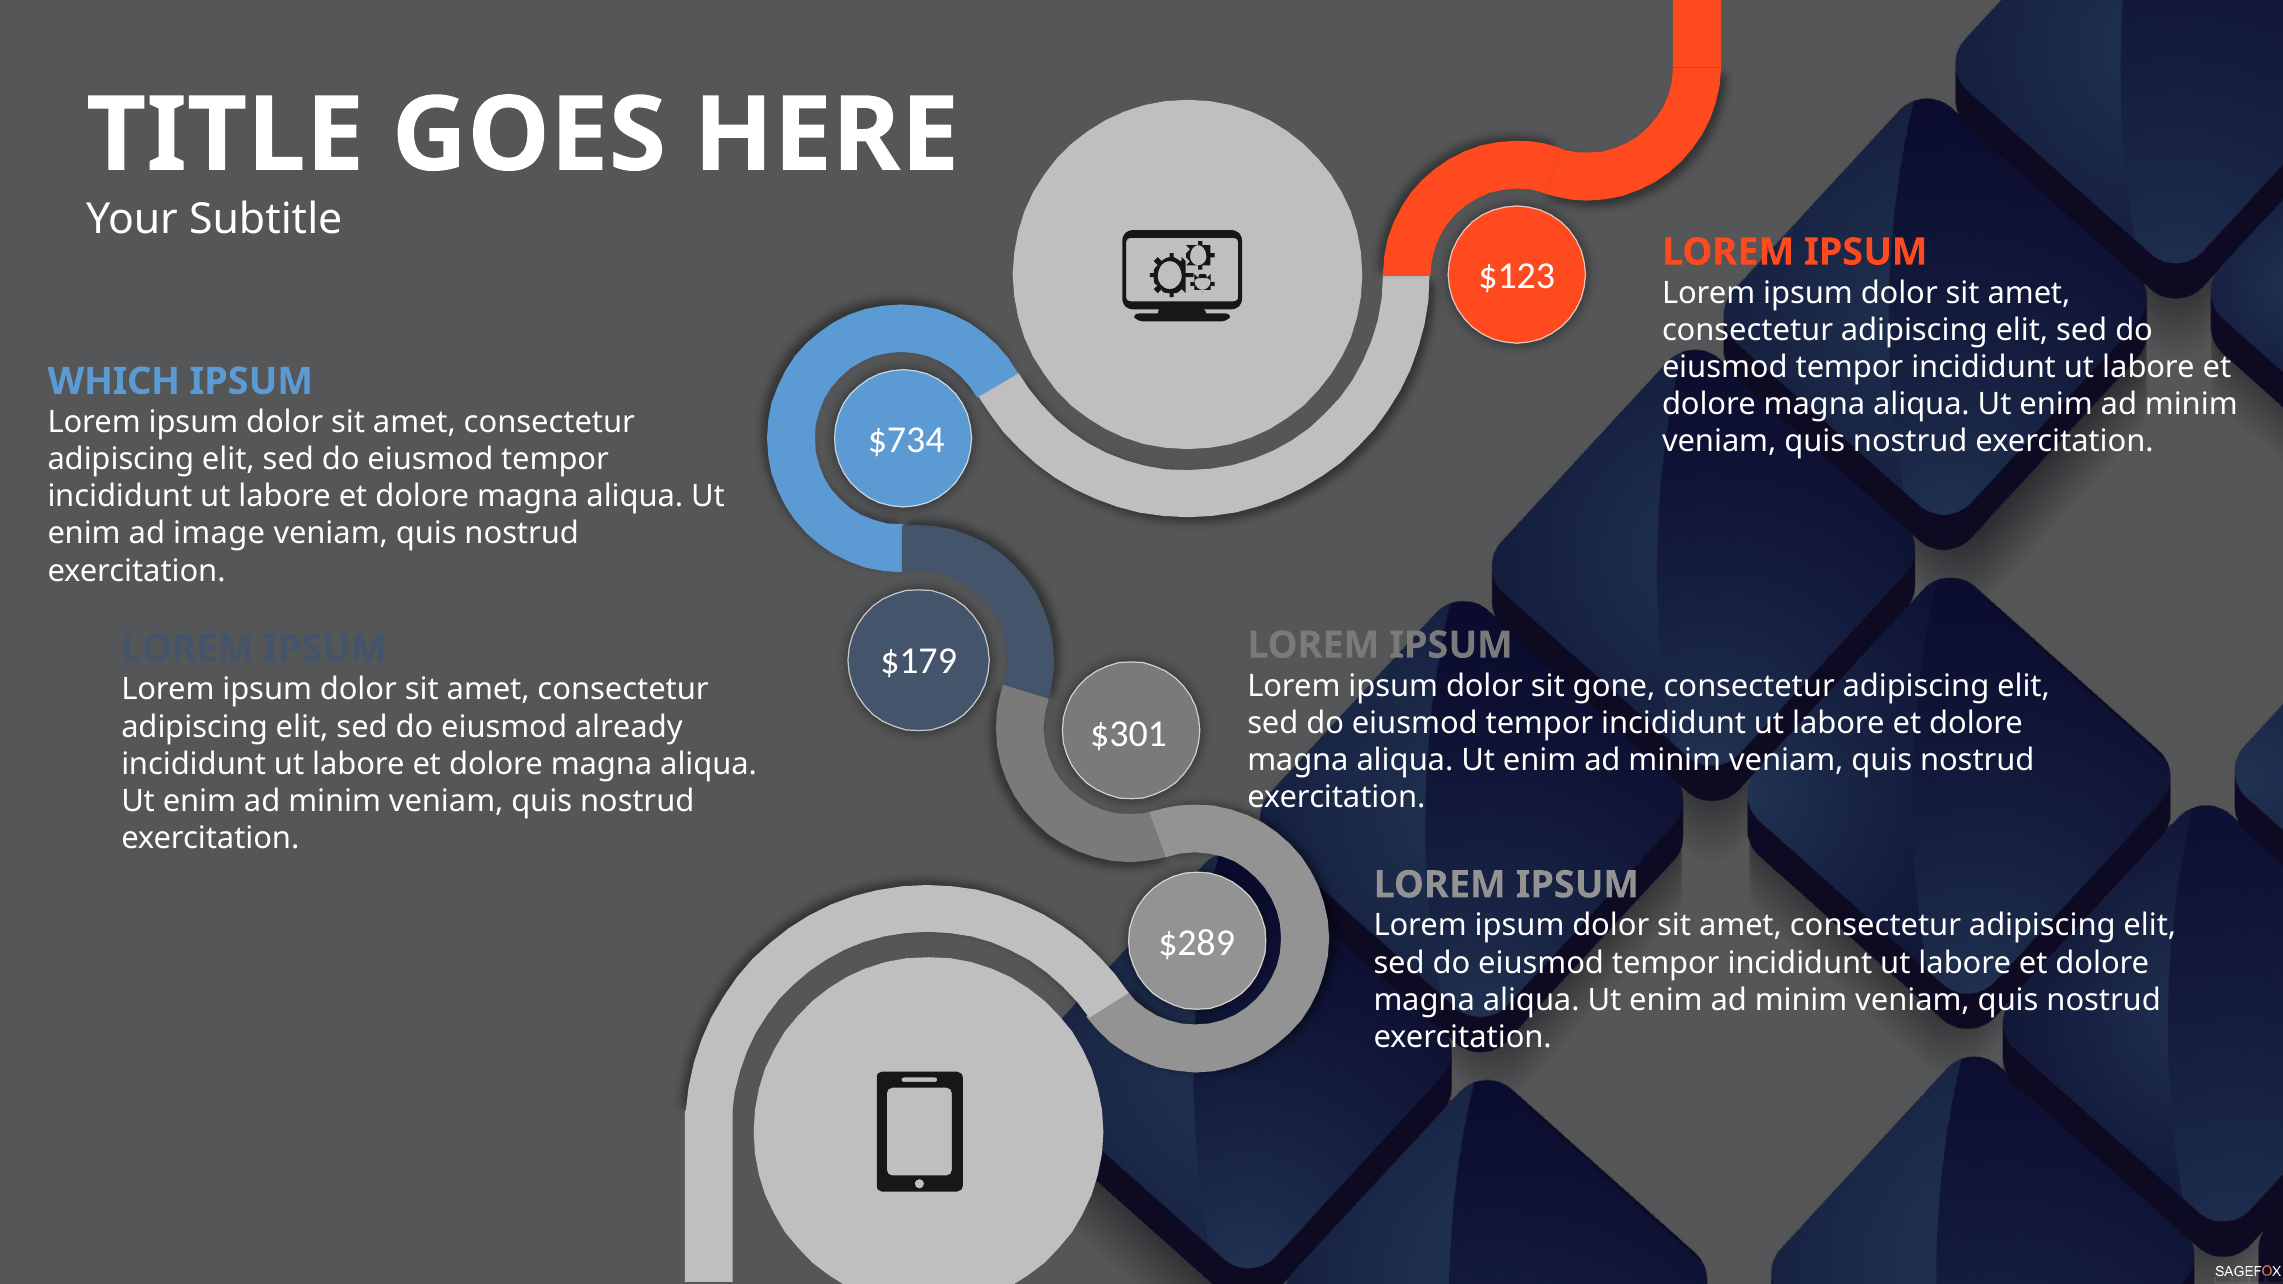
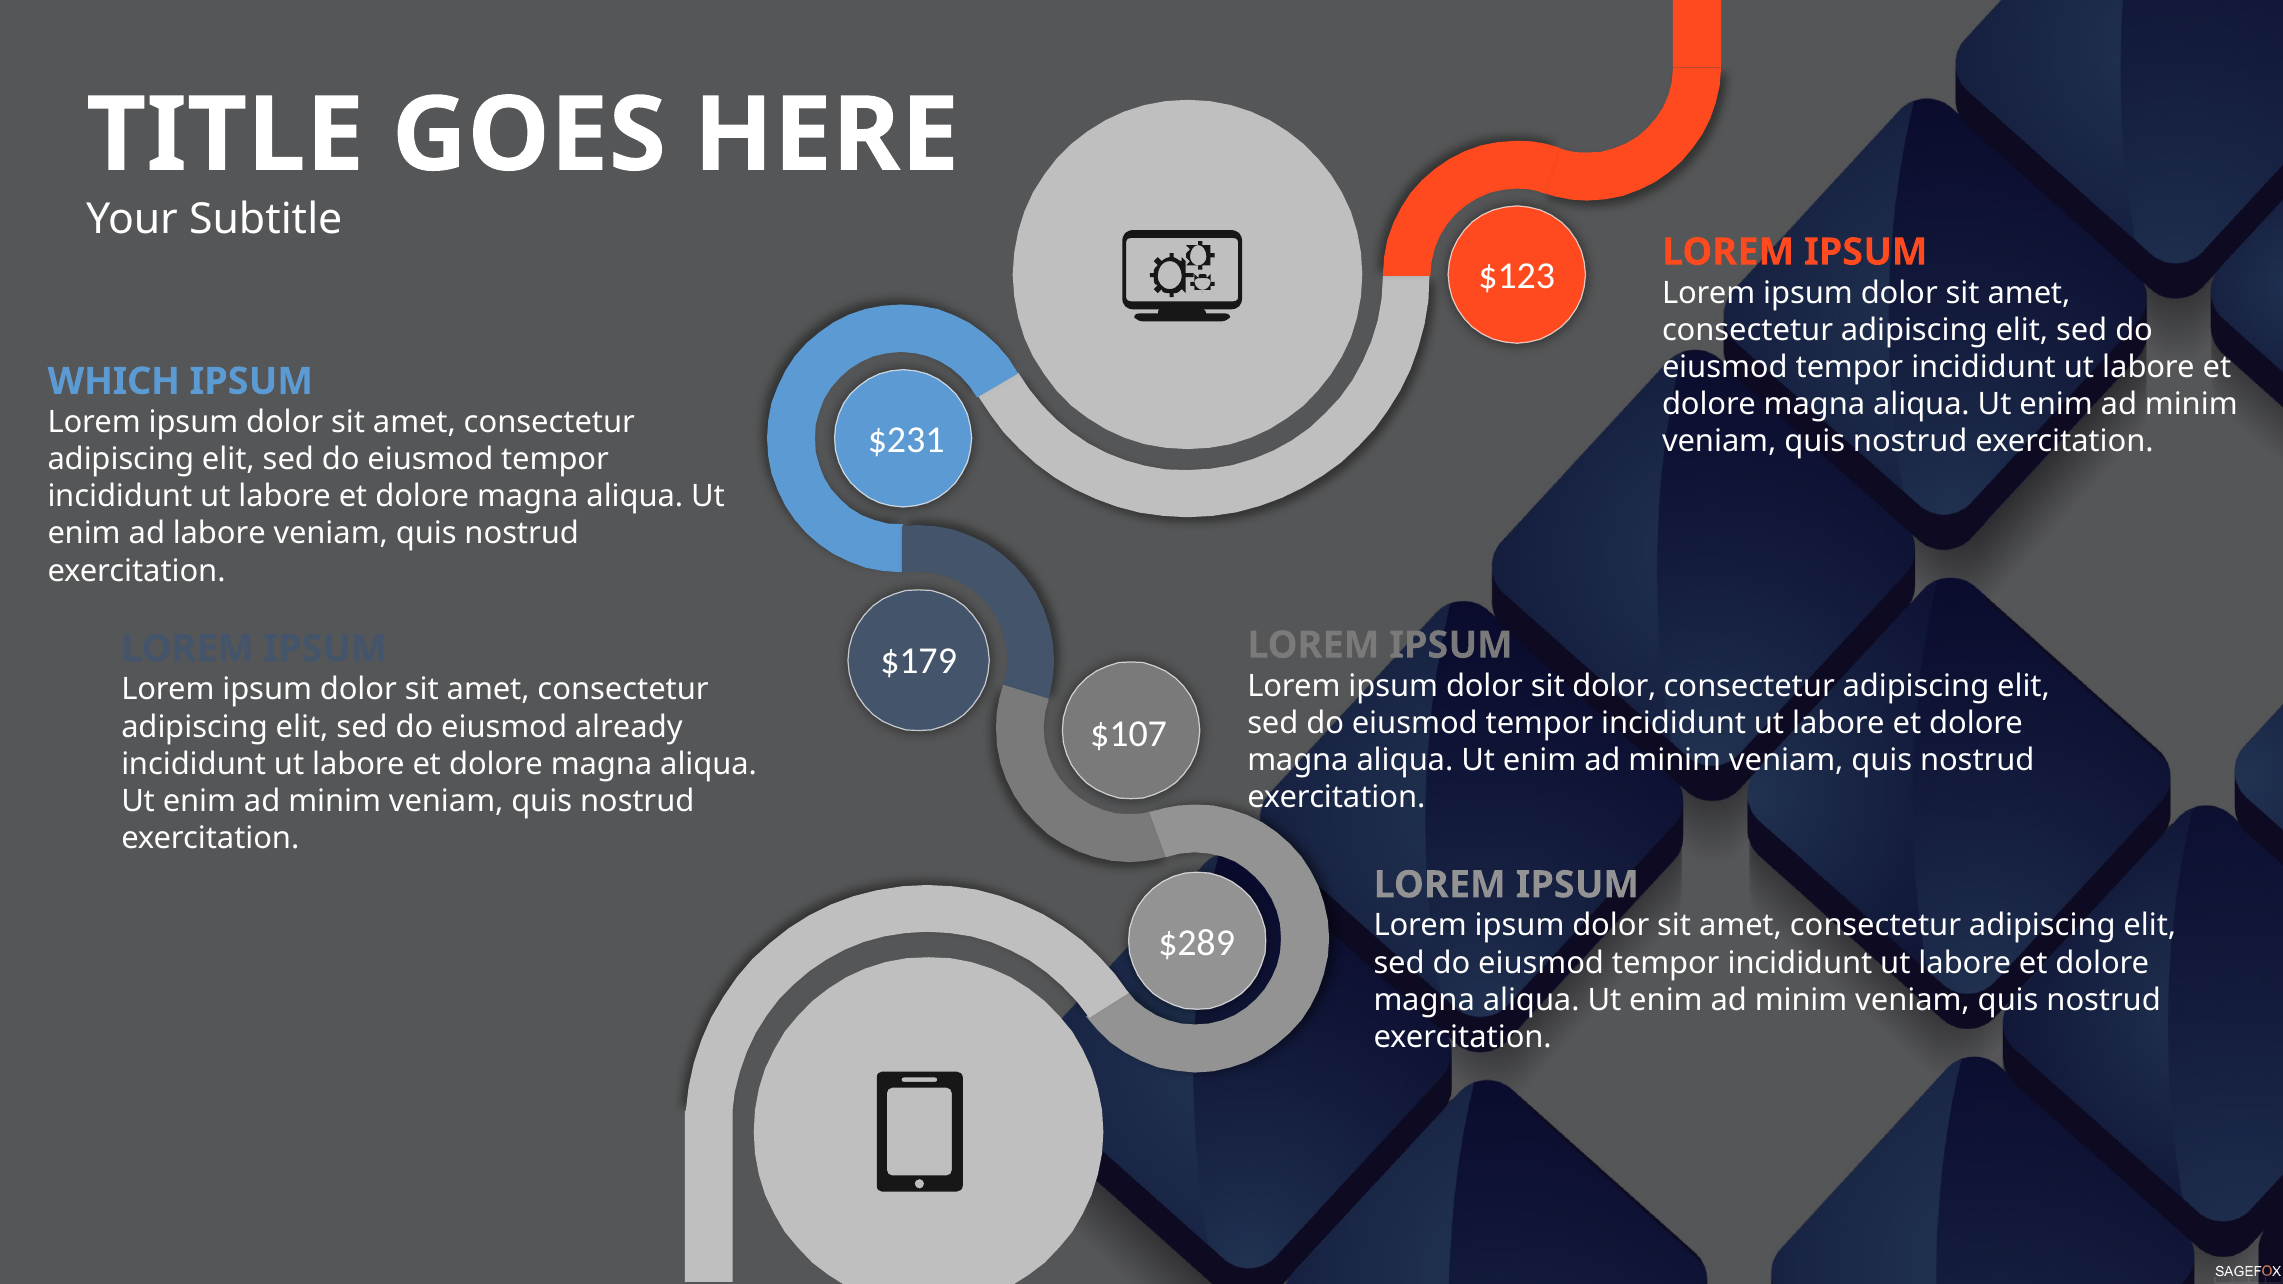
$734: $734 -> $231
ad image: image -> labore
sit gone: gone -> dolor
$301: $301 -> $107
